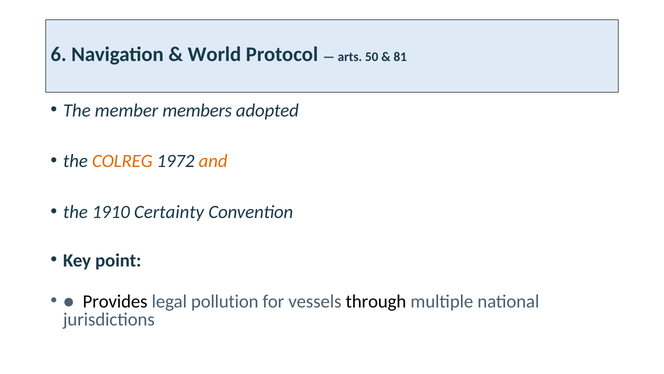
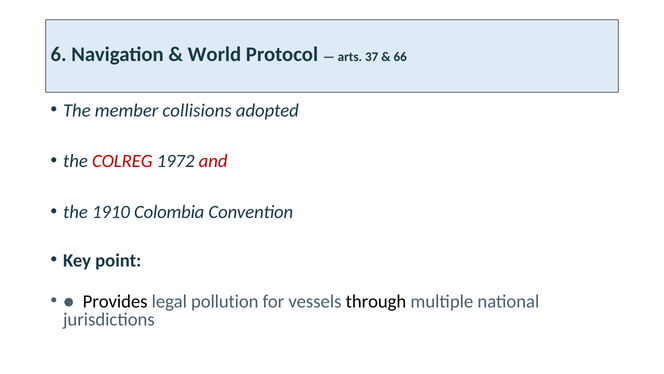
50: 50 -> 37
81: 81 -> 66
members: members -> collisions
COLREG colour: orange -> red
and colour: orange -> red
Certainty: Certainty -> Colombia
